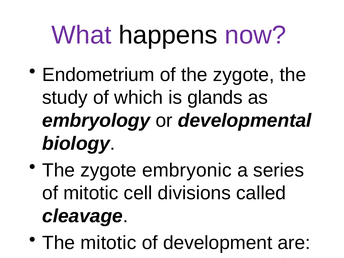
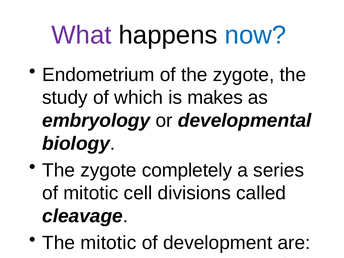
now colour: purple -> blue
glands: glands -> makes
embryonic: embryonic -> completely
